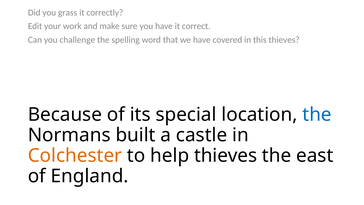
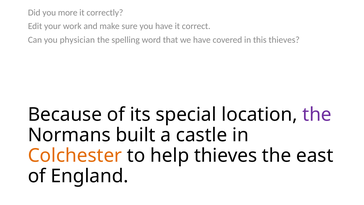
grass: grass -> more
challenge: challenge -> physician
the at (317, 114) colour: blue -> purple
